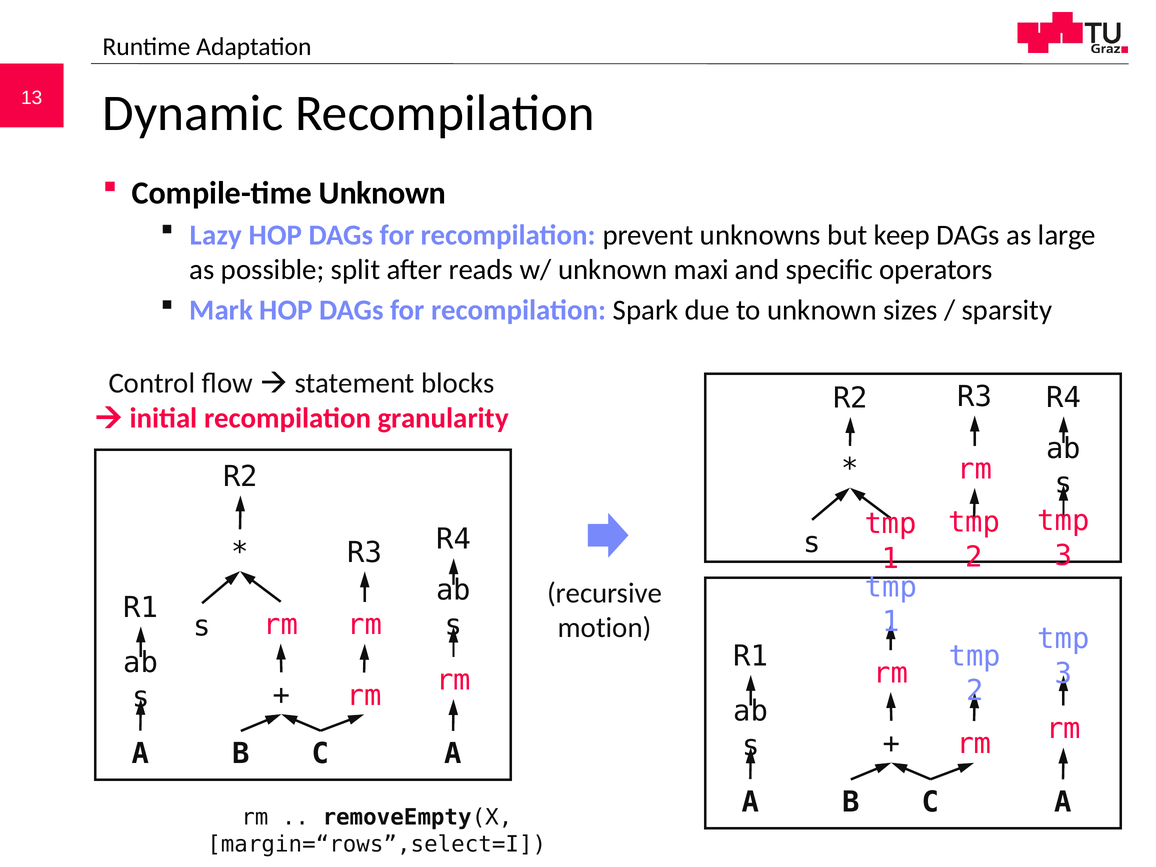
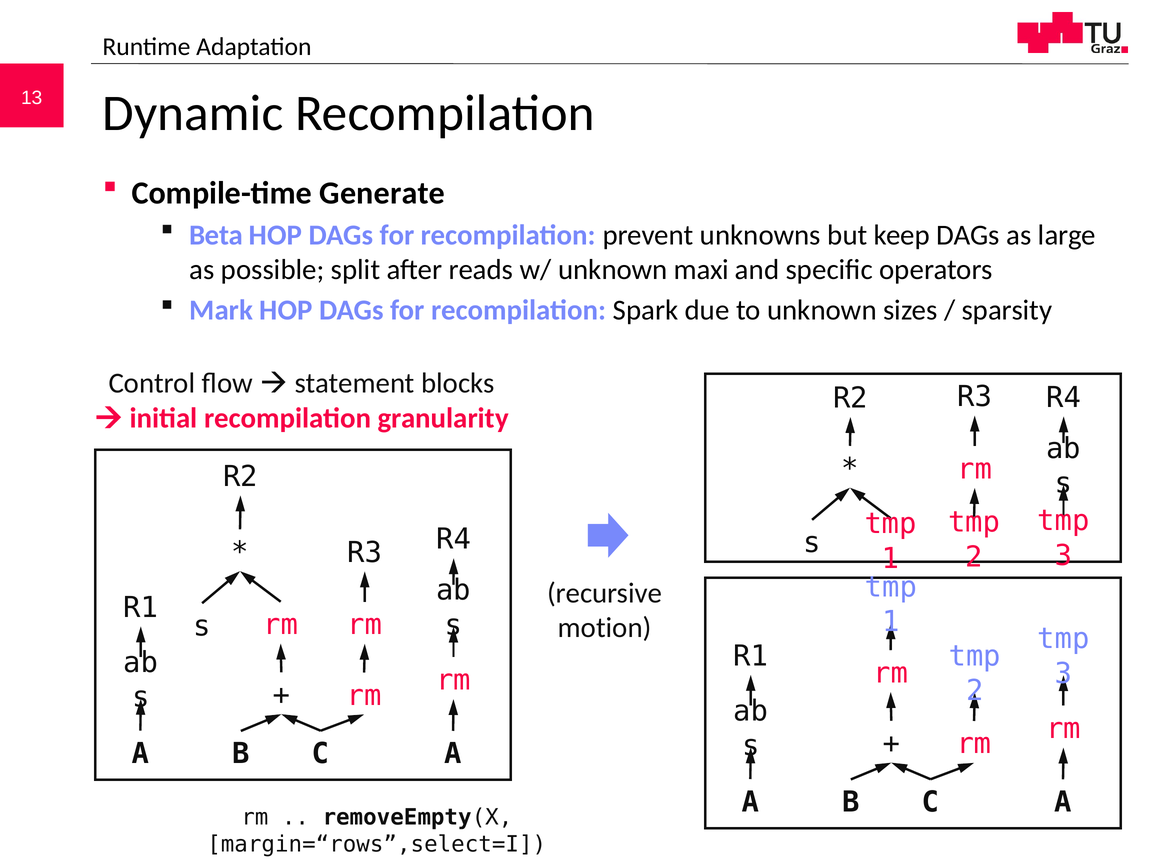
Compile-time Unknown: Unknown -> Generate
Lazy: Lazy -> Beta
